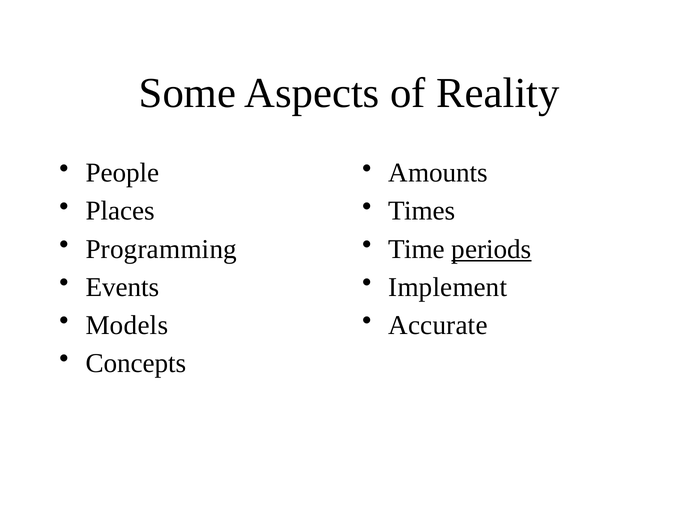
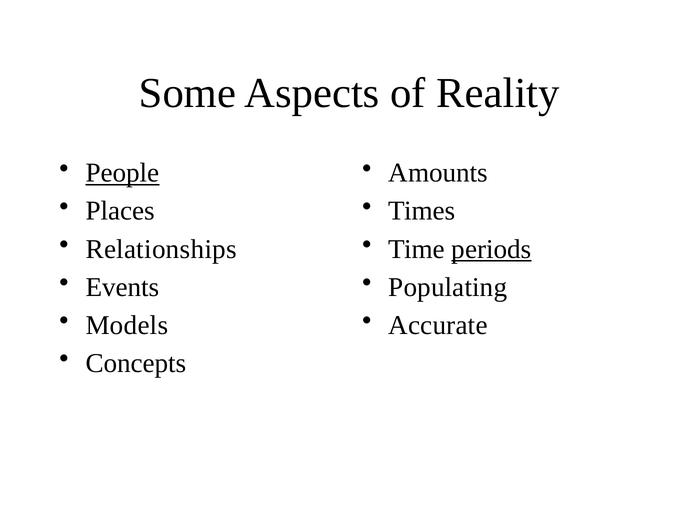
People underline: none -> present
Programming: Programming -> Relationships
Implement: Implement -> Populating
